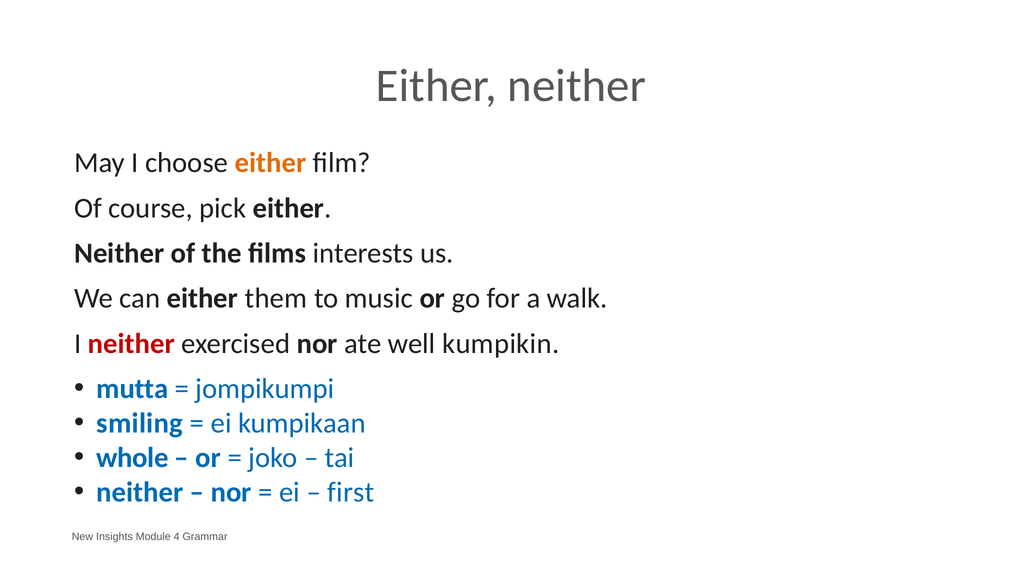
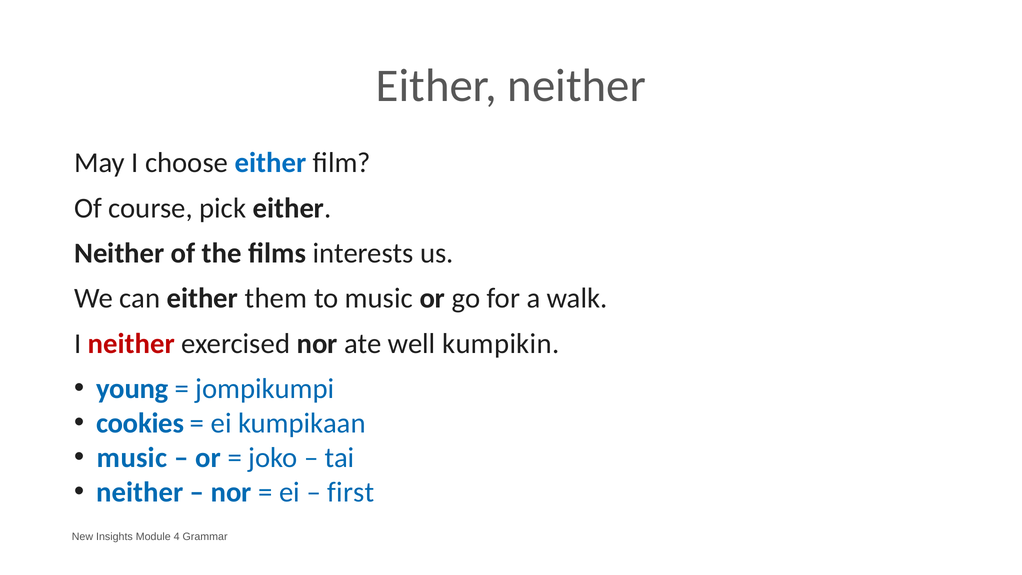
either at (270, 163) colour: orange -> blue
mutta: mutta -> young
smiling: smiling -> cookies
whole at (132, 458): whole -> music
